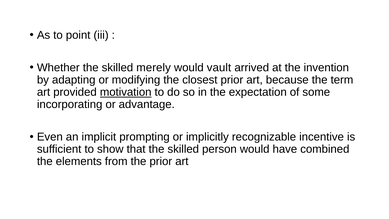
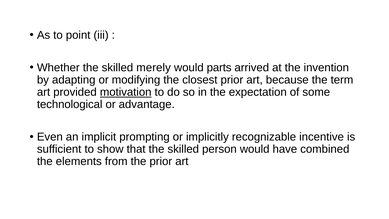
vault: vault -> parts
incorporating: incorporating -> technological
